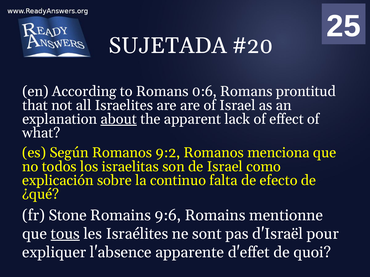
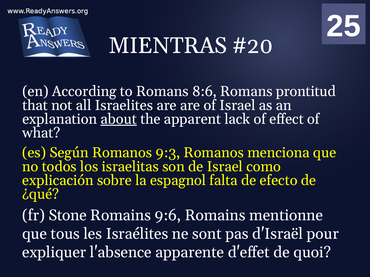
SUJETADA: SUJETADA -> MIENTRAS
0:6: 0:6 -> 8:6
9:2: 9:2 -> 9:3
continuo: continuo -> espagnol
tous underline: present -> none
